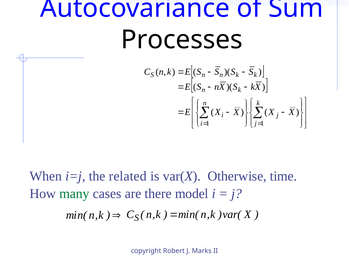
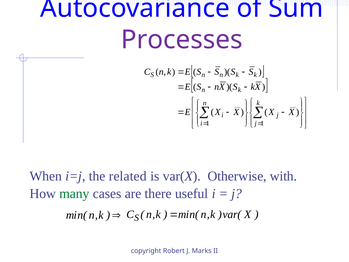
Processes colour: black -> purple
time: time -> with
model: model -> useful
